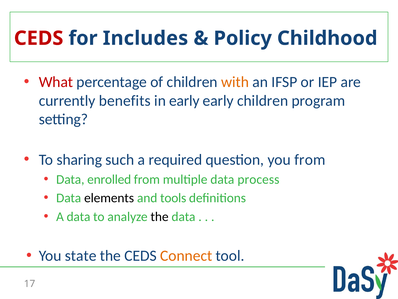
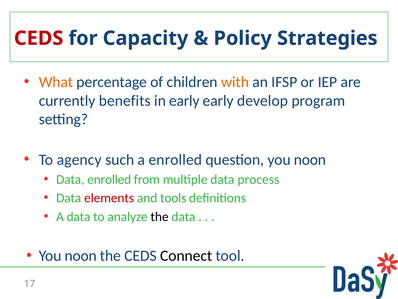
Includes: Includes -> Capacity
Childhood: Childhood -> Strategies
What colour: red -> orange
early children: children -> develop
sharing: sharing -> agency
a required: required -> enrolled
question you from: from -> noon
elements colour: black -> red
state at (81, 255): state -> noon
Connect colour: orange -> black
